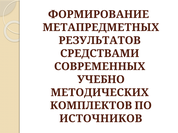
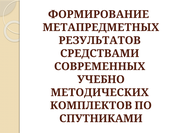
ИСТОЧНИКОВ: ИСТОЧНИКОВ -> СПУТНИКАМИ
